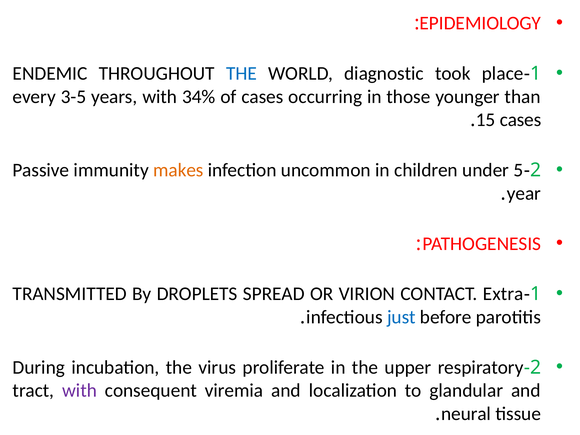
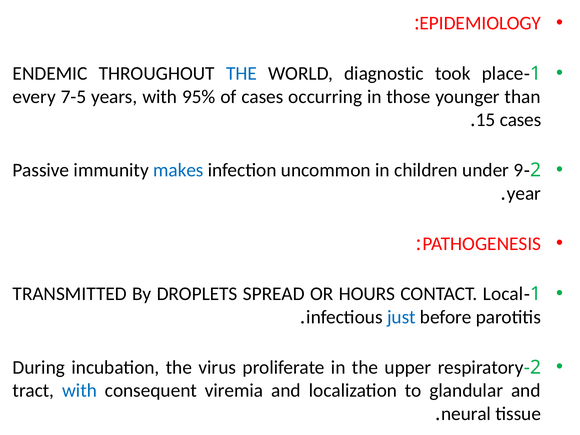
3-5: 3-5 -> 7-5
34%: 34% -> 95%
makes colour: orange -> blue
5: 5 -> 9
VIRION: VIRION -> HOURS
CONTACT Extra: Extra -> Local
with at (80, 391) colour: purple -> blue
